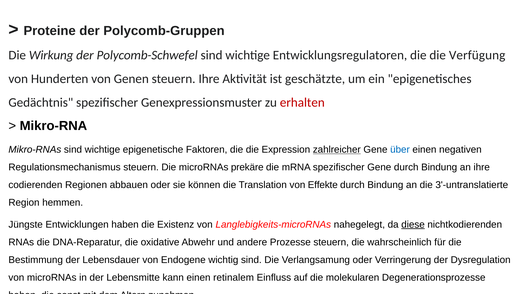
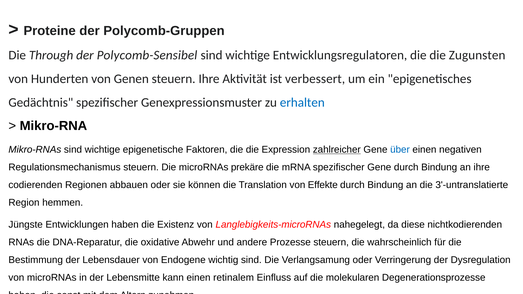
Wirkung: Wirkung -> Through
Polycomb-Schwefel: Polycomb-Schwefel -> Polycomb-Sensibel
Verfügung: Verfügung -> Zugunsten
geschätzte: geschätzte -> verbessert
erhalten colour: red -> blue
diese underline: present -> none
